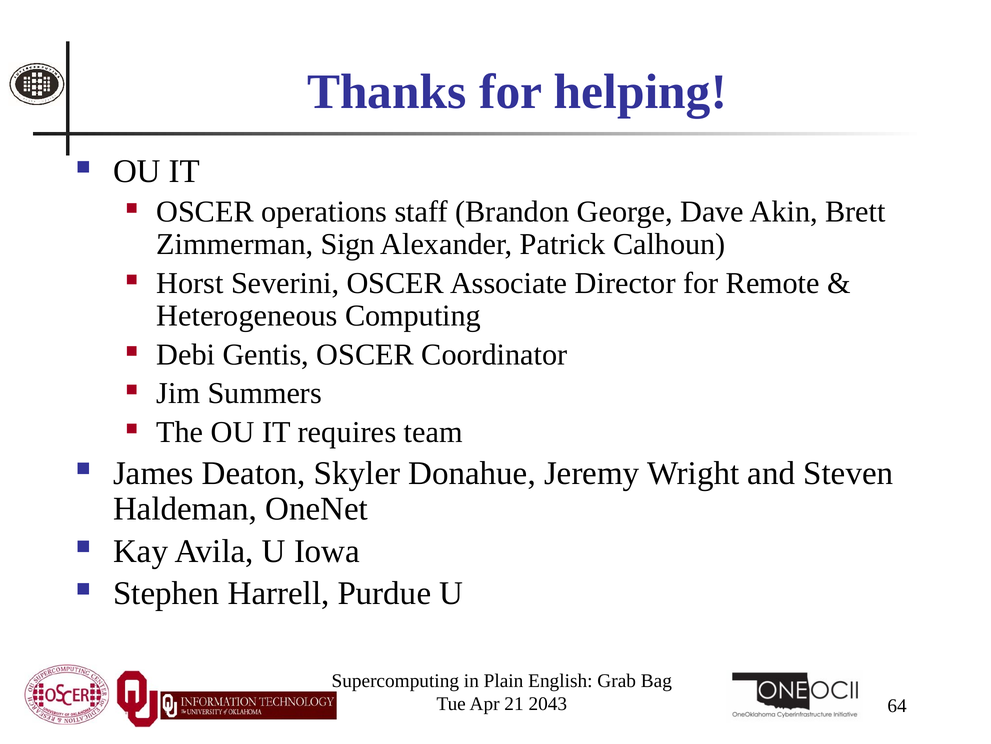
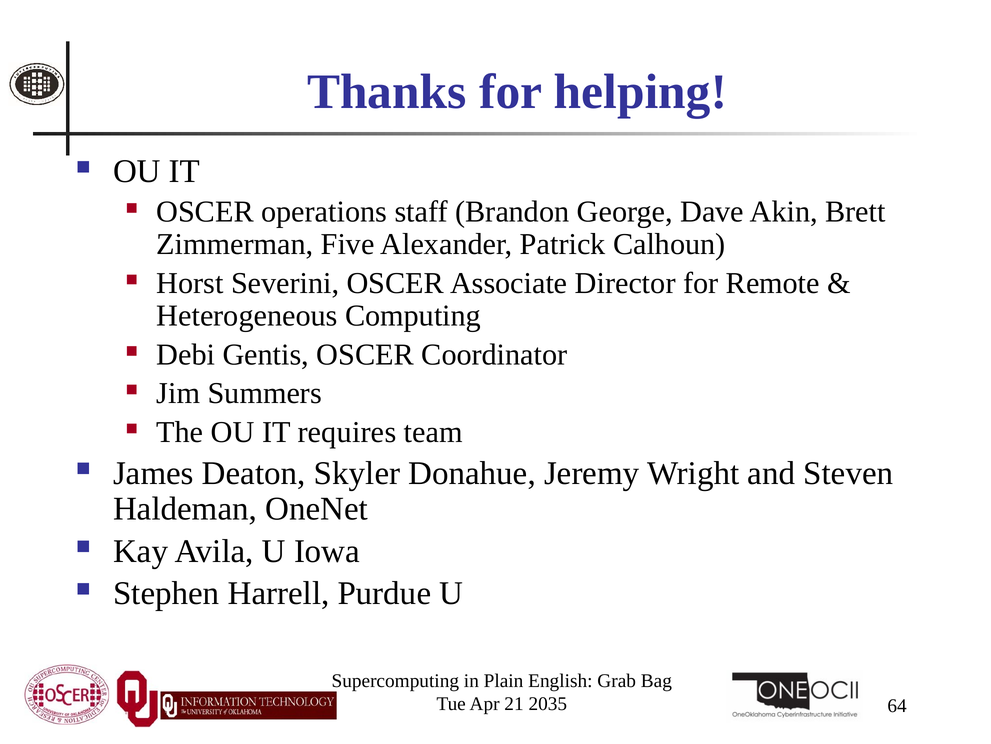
Sign: Sign -> Five
2043: 2043 -> 2035
